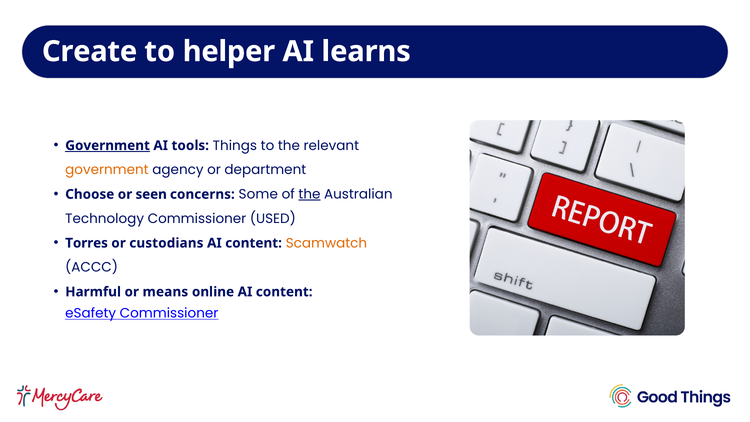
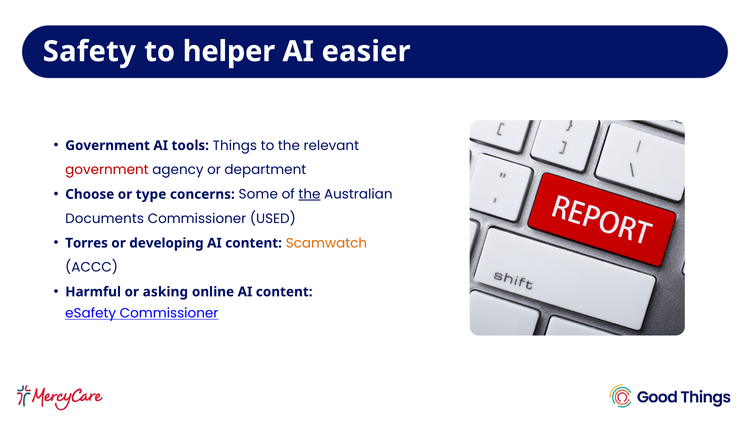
Create: Create -> Safety
learns: learns -> easier
Government at (108, 146) underline: present -> none
government at (107, 170) colour: orange -> red
seen: seen -> type
Technology: Technology -> Documents
custodians: custodians -> developing
means: means -> asking
